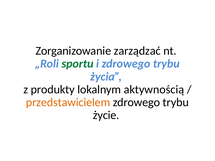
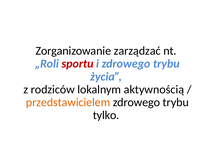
sportu colour: green -> red
produkty: produkty -> rodziców
życie: życie -> tylko
